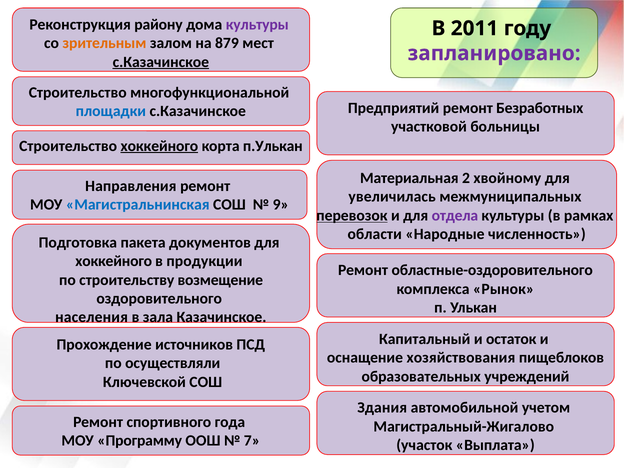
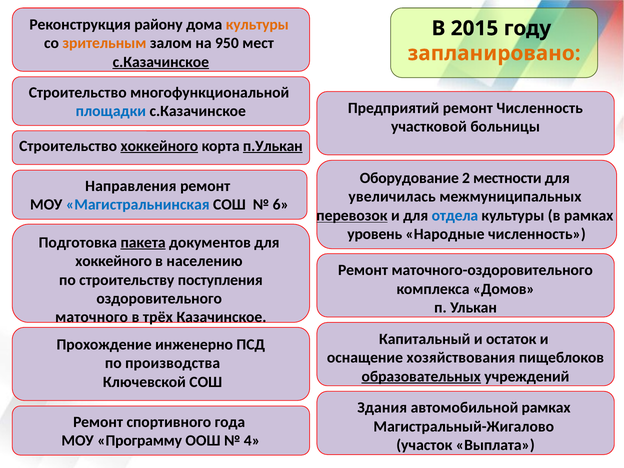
культуры at (257, 25) colour: purple -> orange
2011: 2011 -> 2015
879: 879 -> 950
запланировано colour: purple -> orange
ремонт Безработных: Безработных -> Численность
п.Улькан underline: none -> present
Материальная: Материальная -> Оборудование
хвойному: хвойному -> местности
9: 9 -> 6
отдела colour: purple -> blue
области: области -> уровень
пакета underline: none -> present
продукции: продукции -> населению
областные-оздоровительного: областные-оздоровительного -> маточного-оздоровительного
возмещение: возмещение -> поступления
Рынок: Рынок -> Домов
населения: населения -> маточного
зала: зала -> трёх
источников: источников -> инженерно
осуществляли: осуществляли -> производства
образовательных underline: none -> present
автомобильной учетом: учетом -> рамках
7: 7 -> 4
